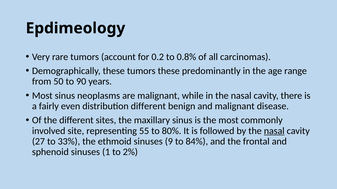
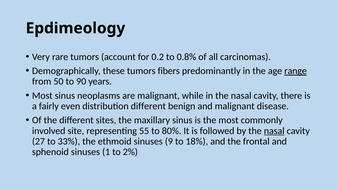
tumors these: these -> fibers
range underline: none -> present
84%: 84% -> 18%
